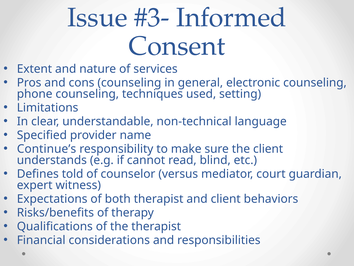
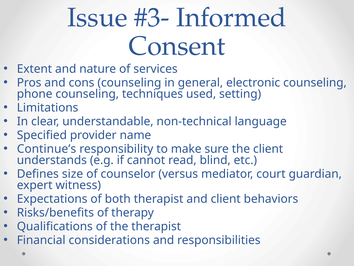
told: told -> size
